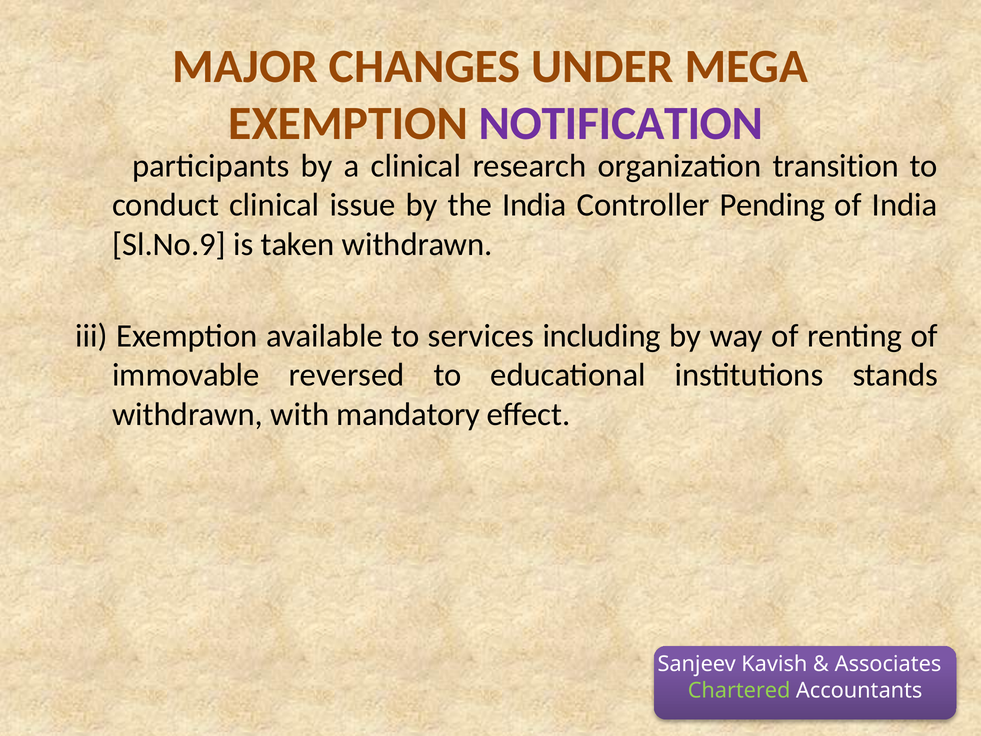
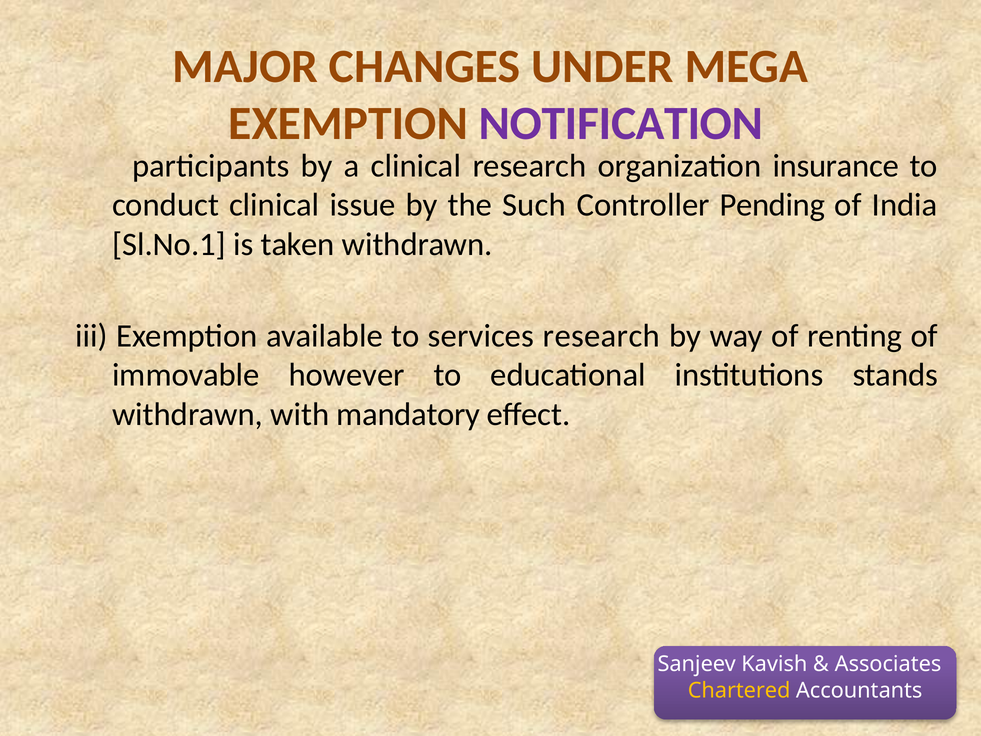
transition: transition -> insurance
the India: India -> Such
Sl.No.9: Sl.No.9 -> Sl.No.1
services including: including -> research
reversed: reversed -> however
Chartered colour: light green -> yellow
